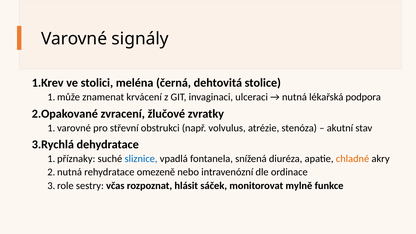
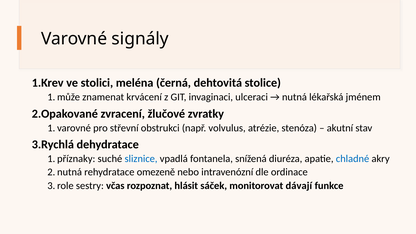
podpora: podpora -> jménem
chladné colour: orange -> blue
mylně: mylně -> dávají
